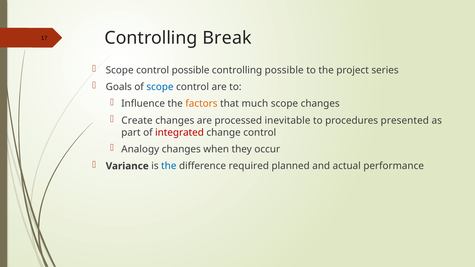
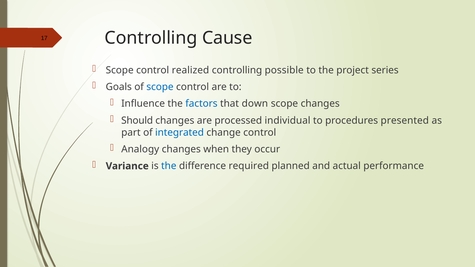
Break: Break -> Cause
control possible: possible -> realized
factors colour: orange -> blue
much: much -> down
Create: Create -> Should
inevitable: inevitable -> individual
integrated colour: red -> blue
